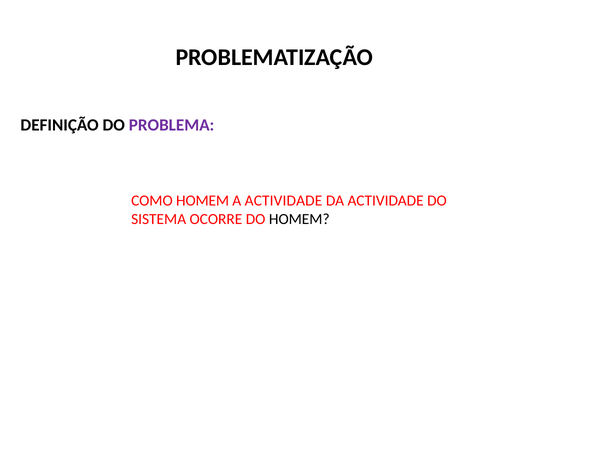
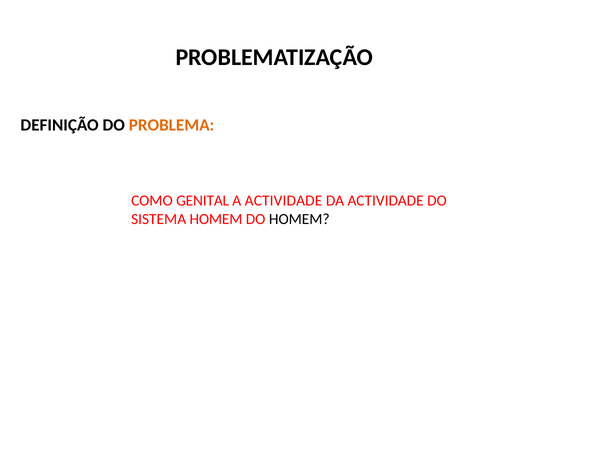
PROBLEMA colour: purple -> orange
COMO HOMEM: HOMEM -> GENITAL
SISTEMA OCORRE: OCORRE -> HOMEM
